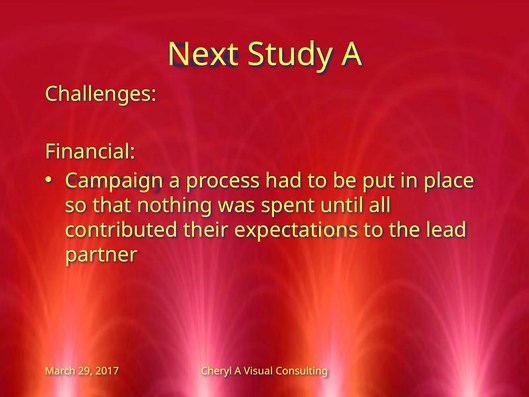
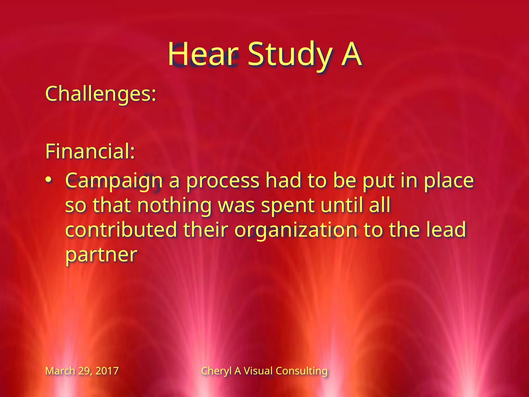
Next: Next -> Hear
expectations: expectations -> organization
